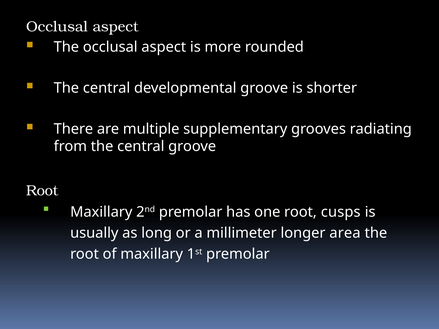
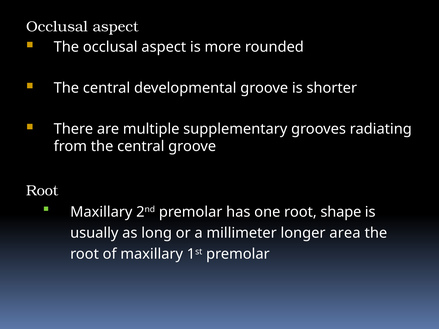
cusps: cusps -> shape
